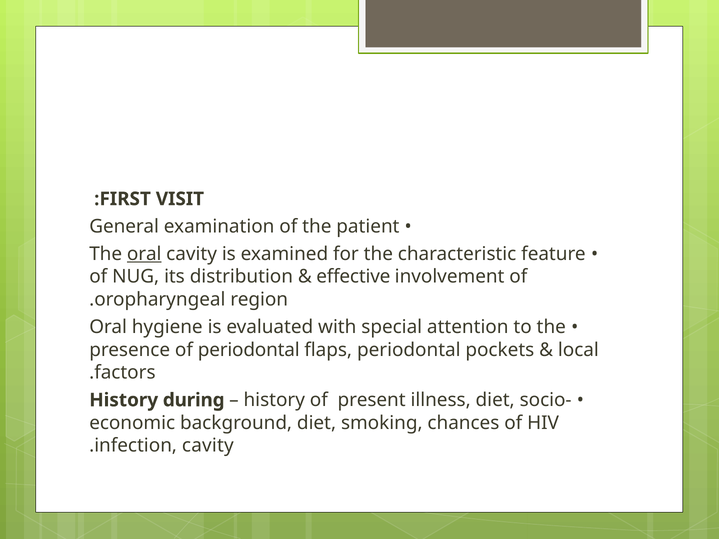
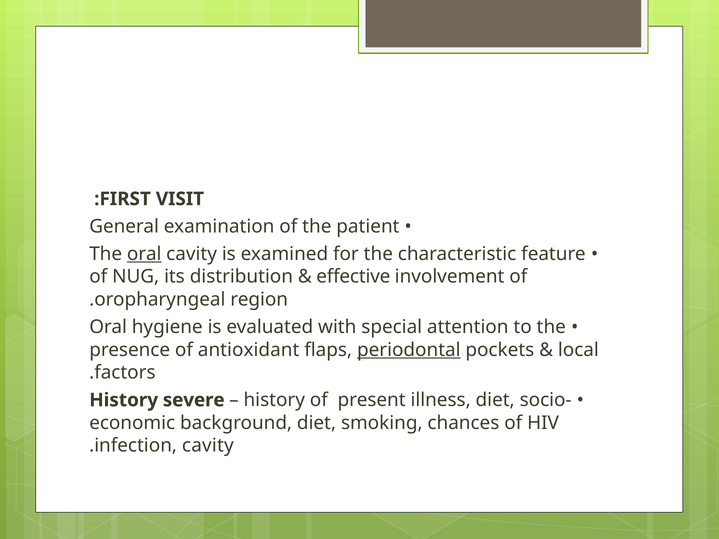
of periodontal: periodontal -> antioxidant
periodontal at (409, 350) underline: none -> present
during: during -> severe
